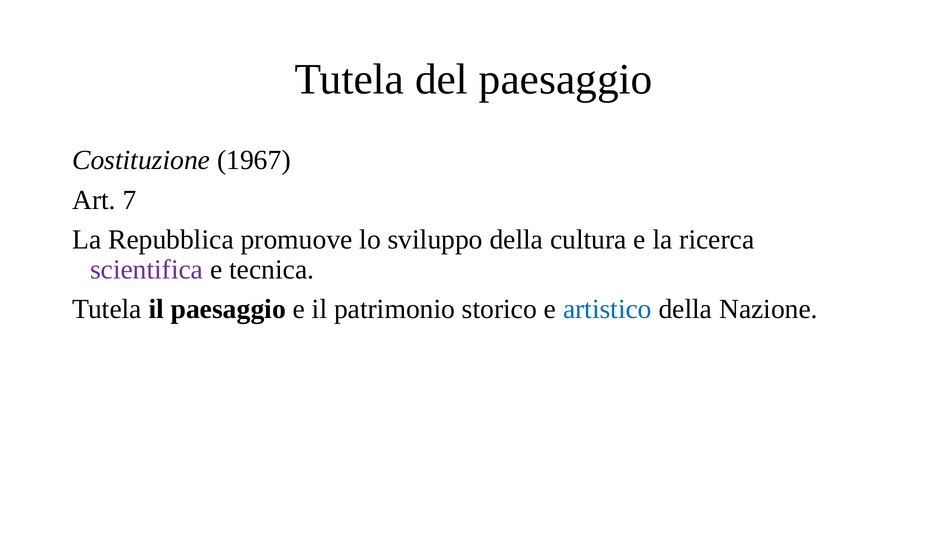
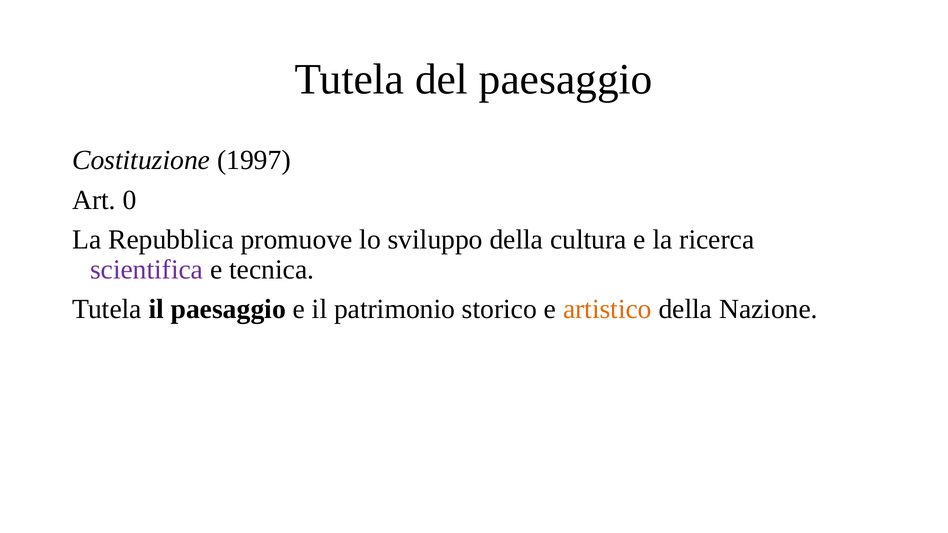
1967: 1967 -> 1997
7: 7 -> 0
artistico colour: blue -> orange
